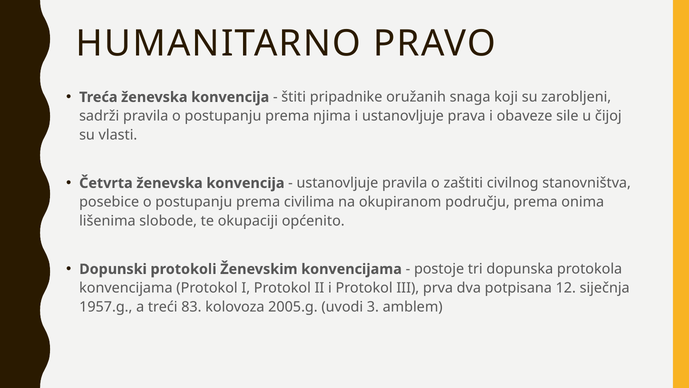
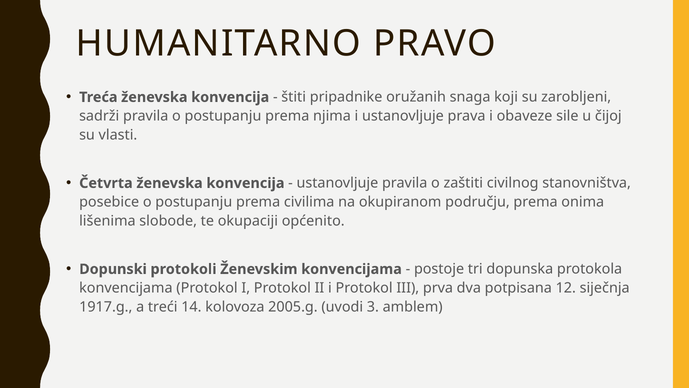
1957.g: 1957.g -> 1917.g
83: 83 -> 14
